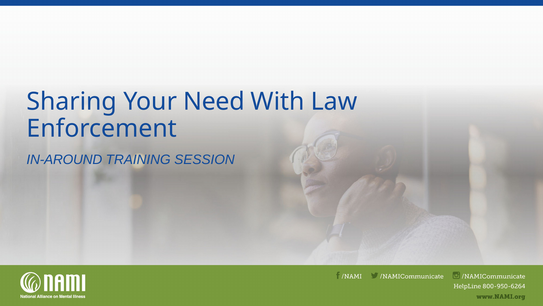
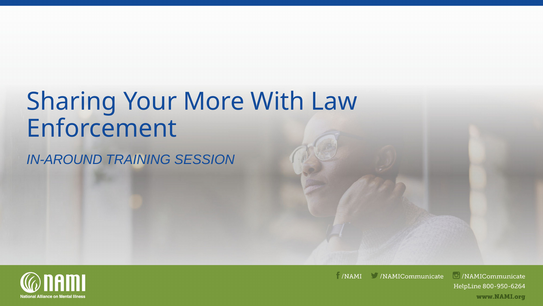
Need: Need -> More
